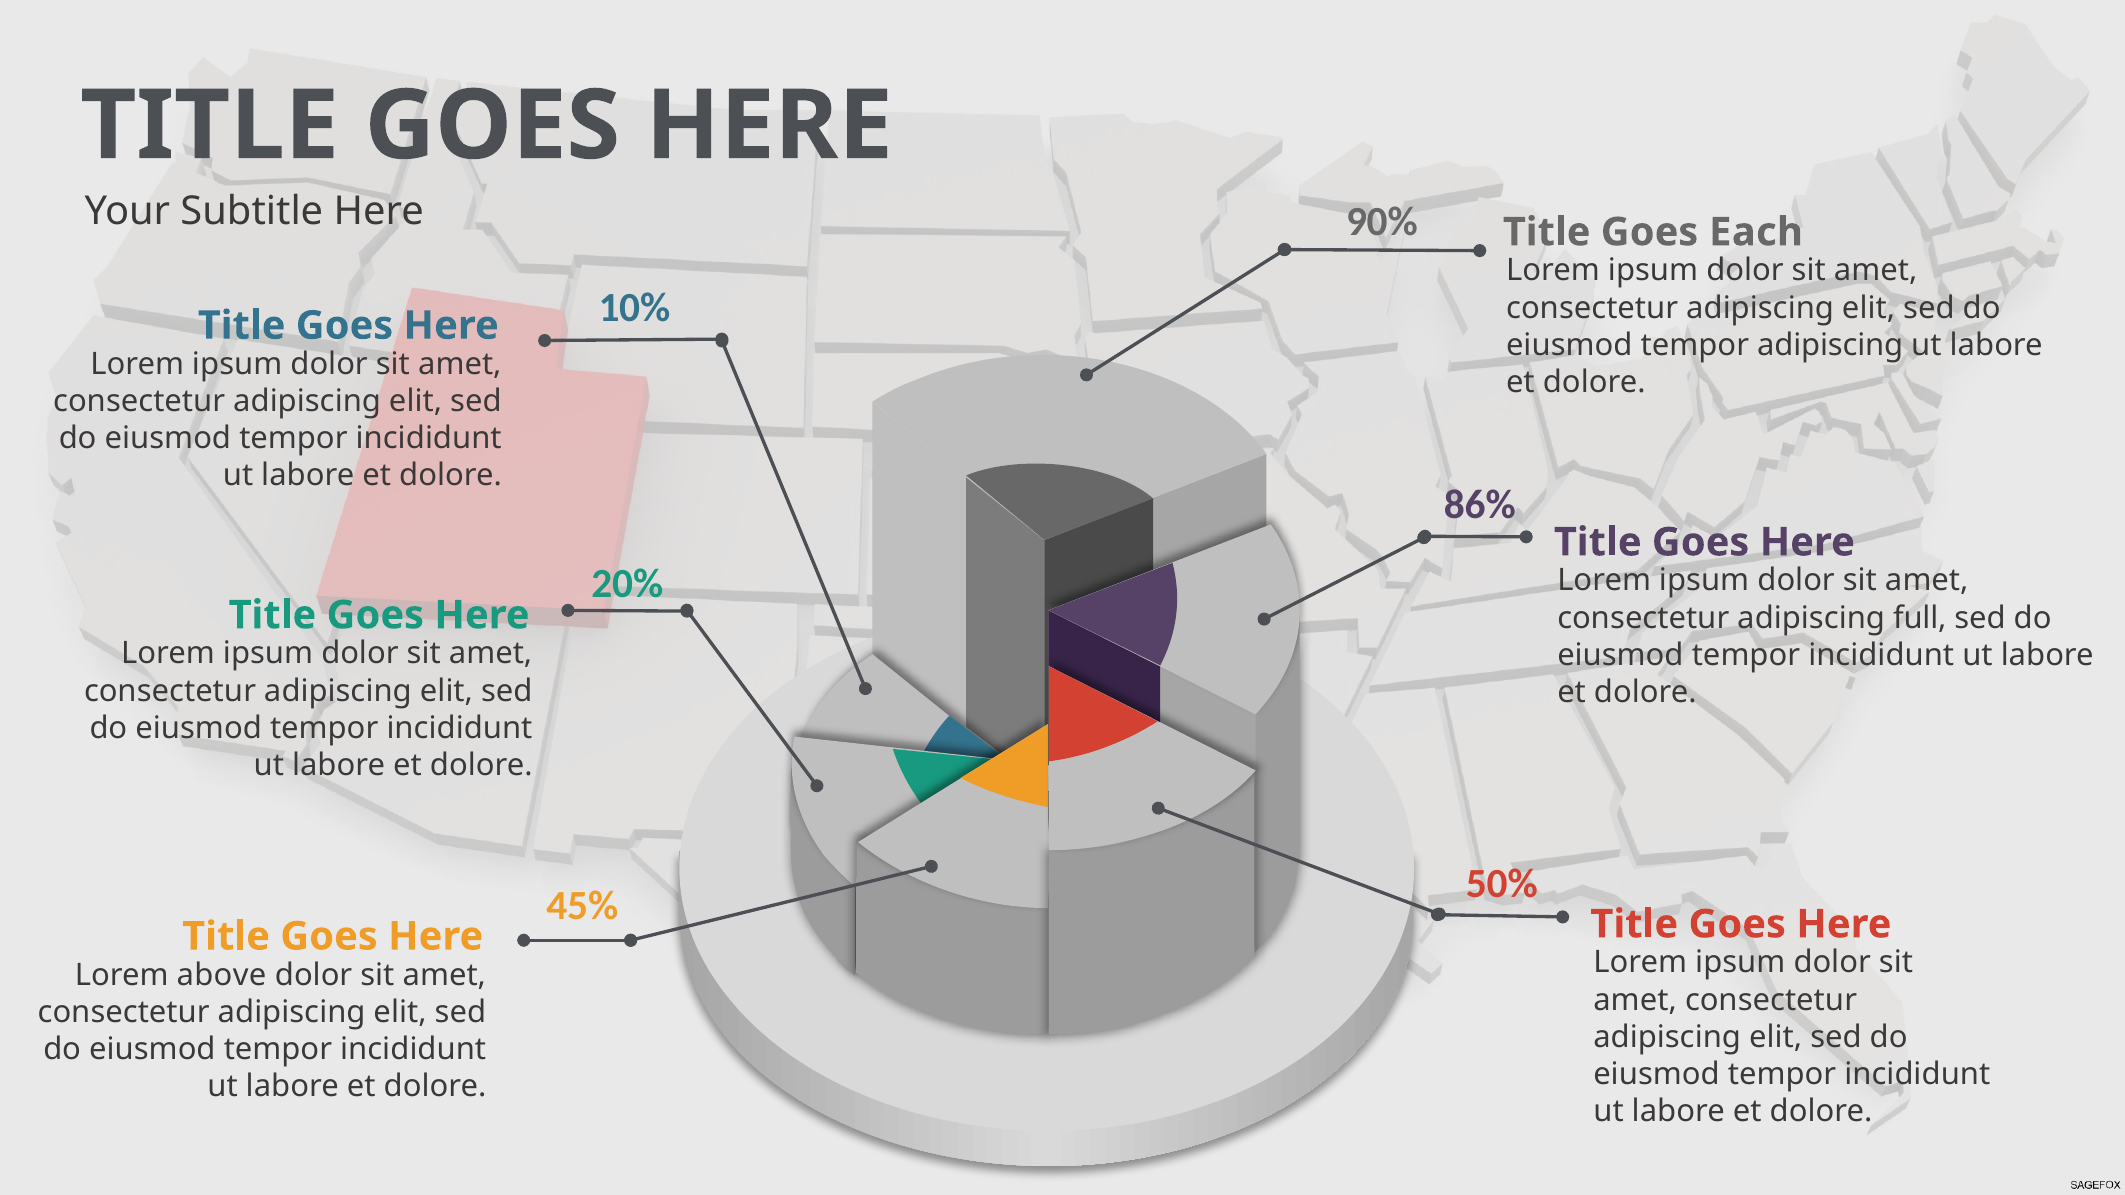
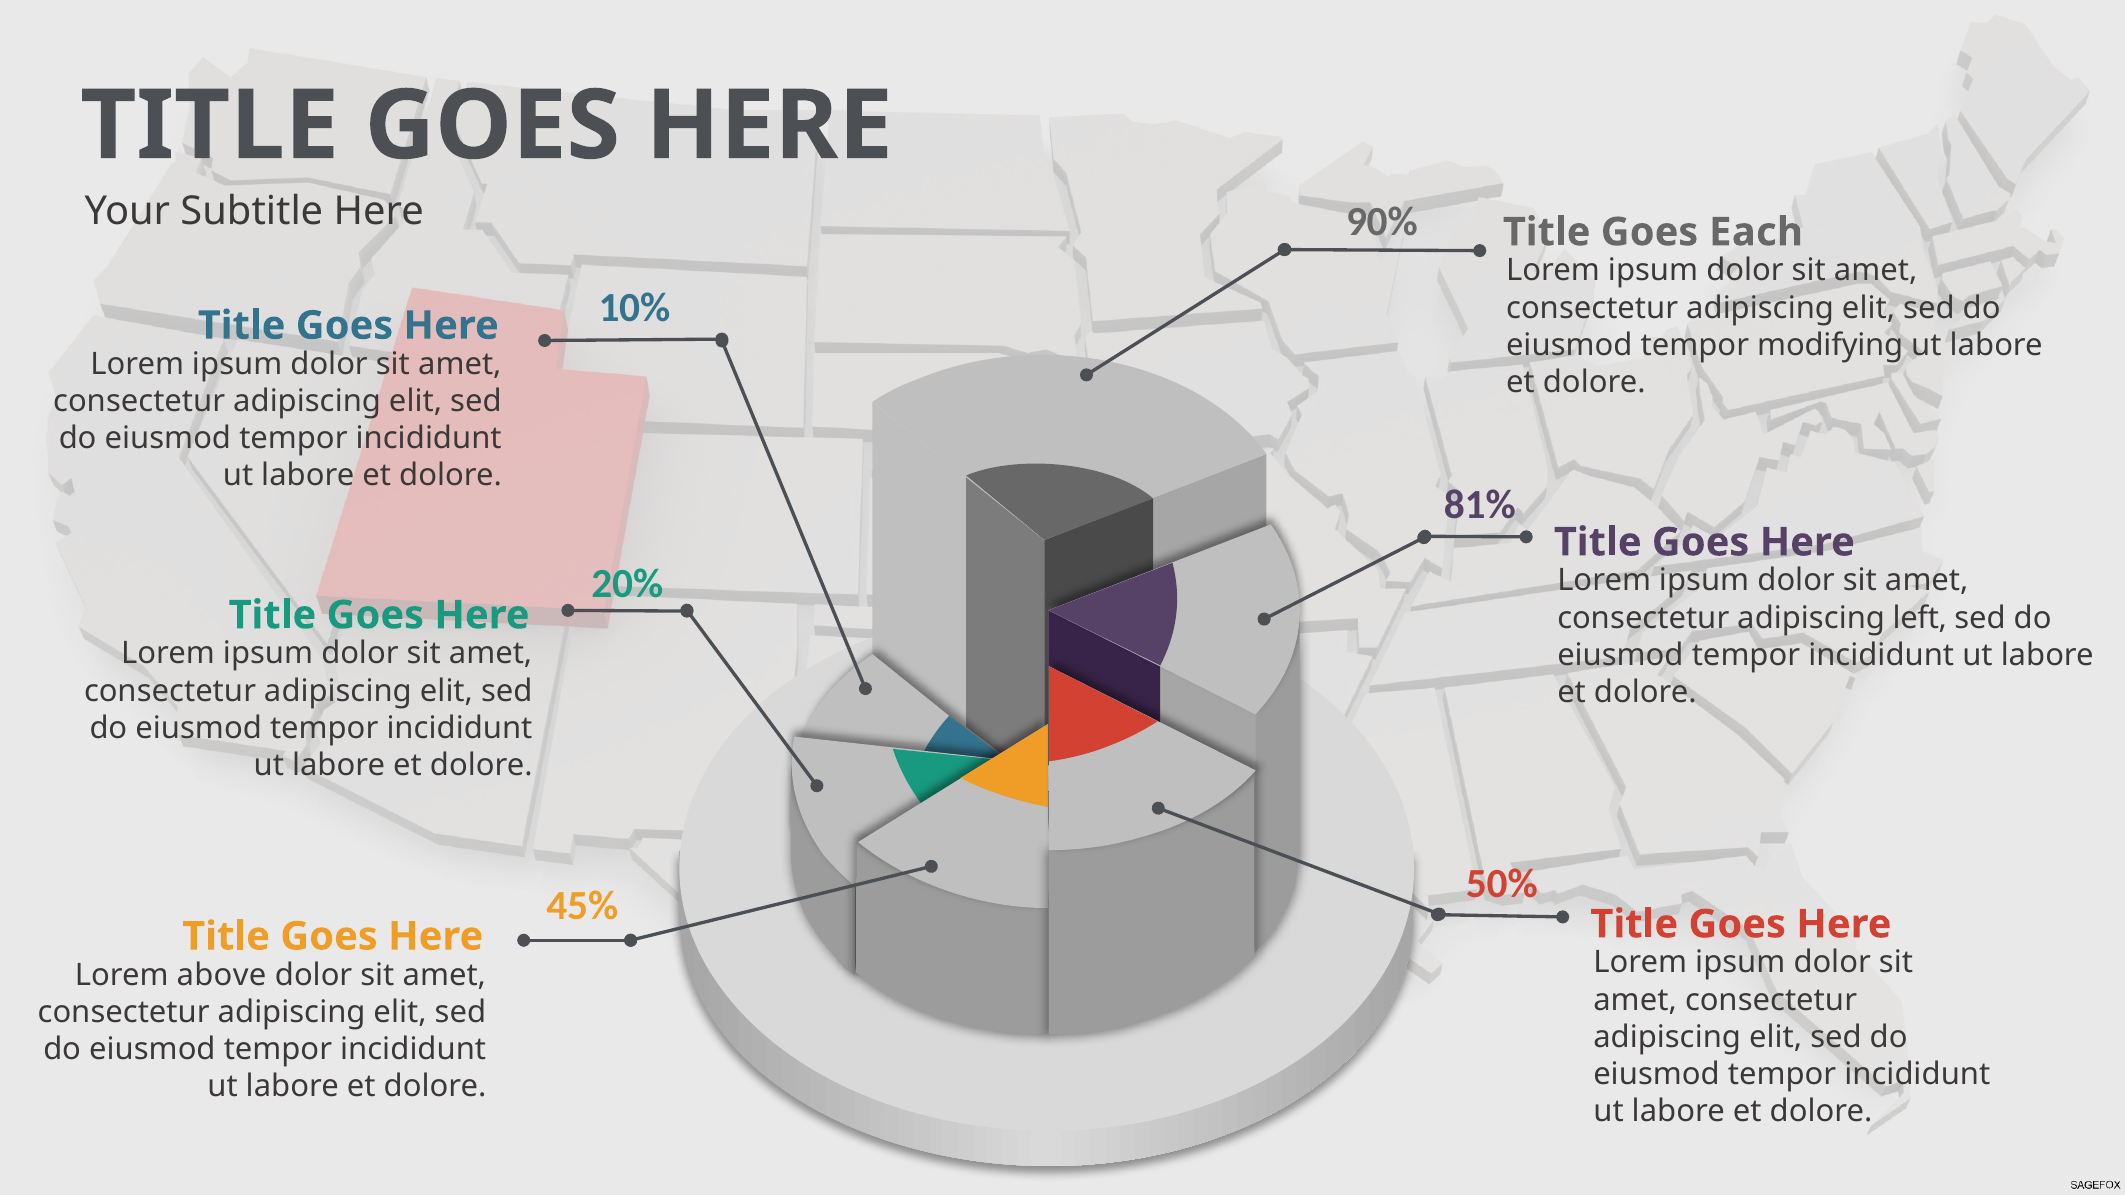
tempor adipiscing: adipiscing -> modifying
86%: 86% -> 81%
full: full -> left
